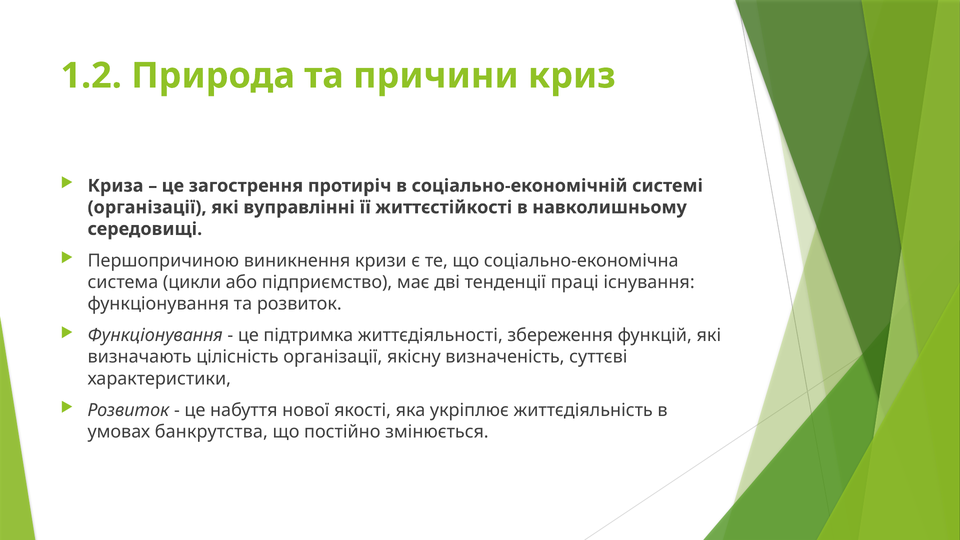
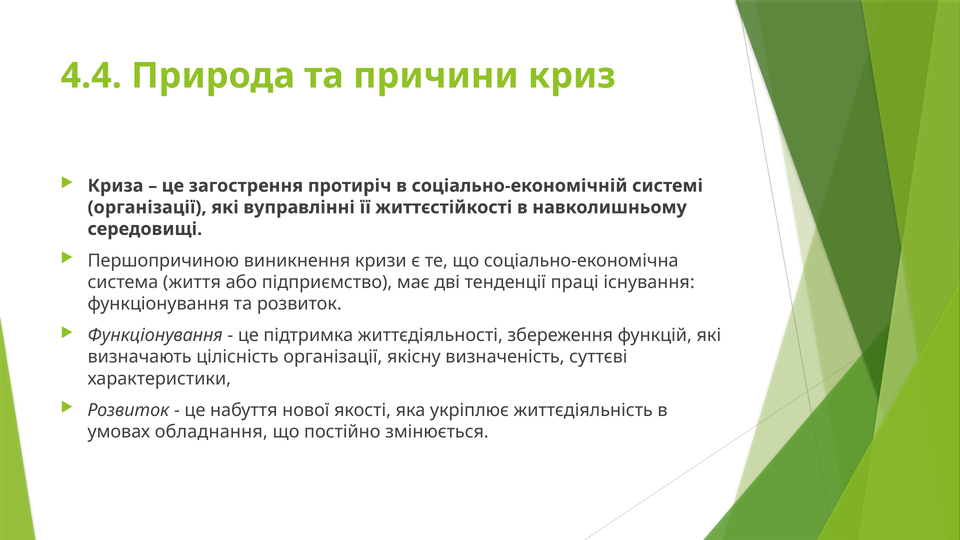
1.2: 1.2 -> 4.4
цикли: цикли -> життя
банкрутства: банкрутства -> обладнання
